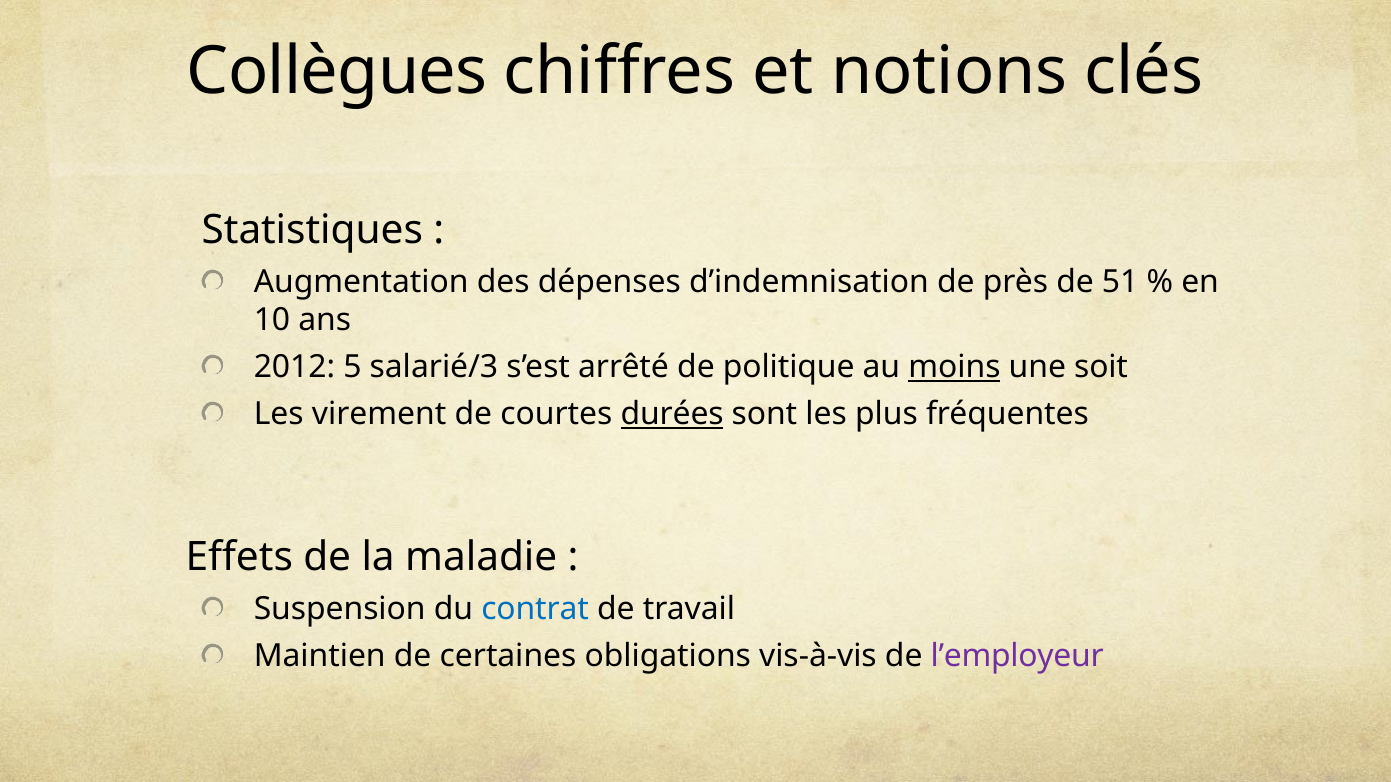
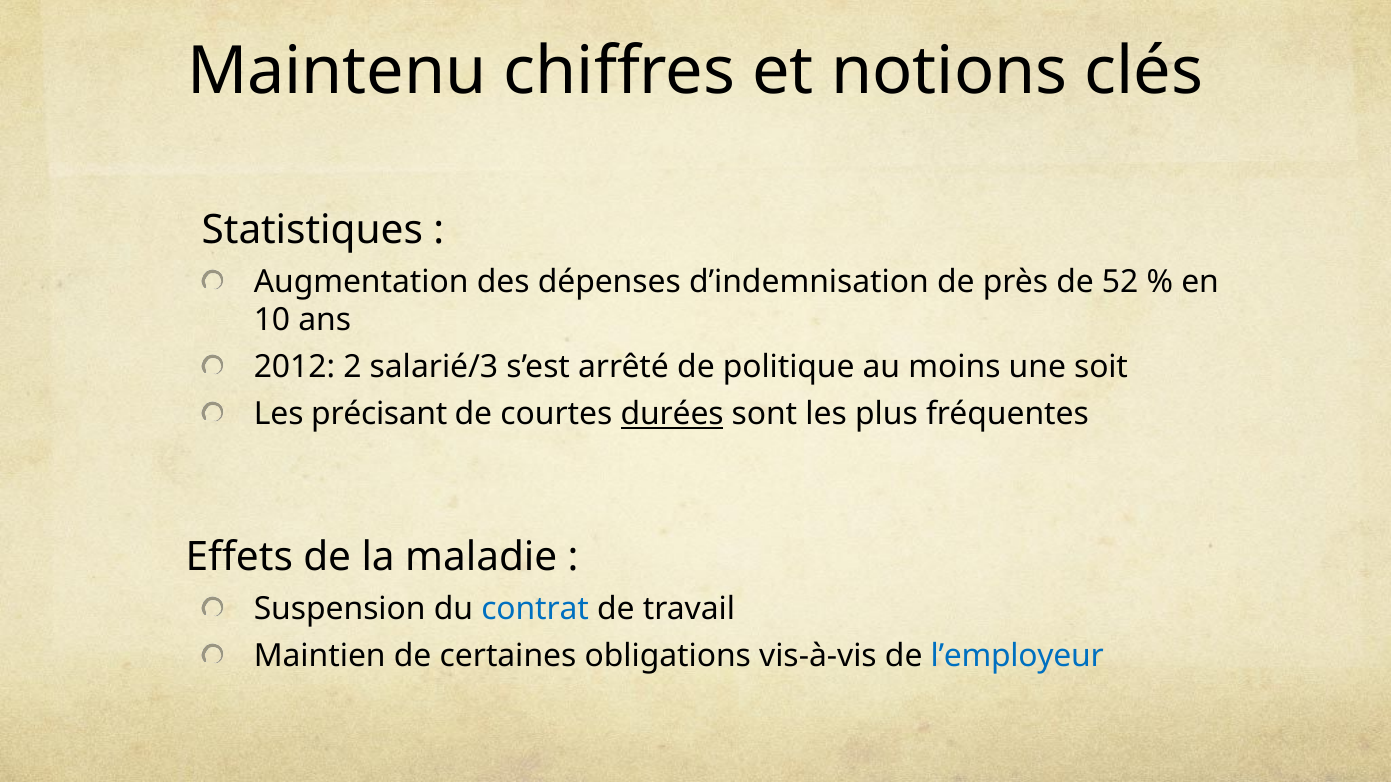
Collègues: Collègues -> Maintenu
51: 51 -> 52
5: 5 -> 2
moins underline: present -> none
virement: virement -> précisant
l’employeur colour: purple -> blue
